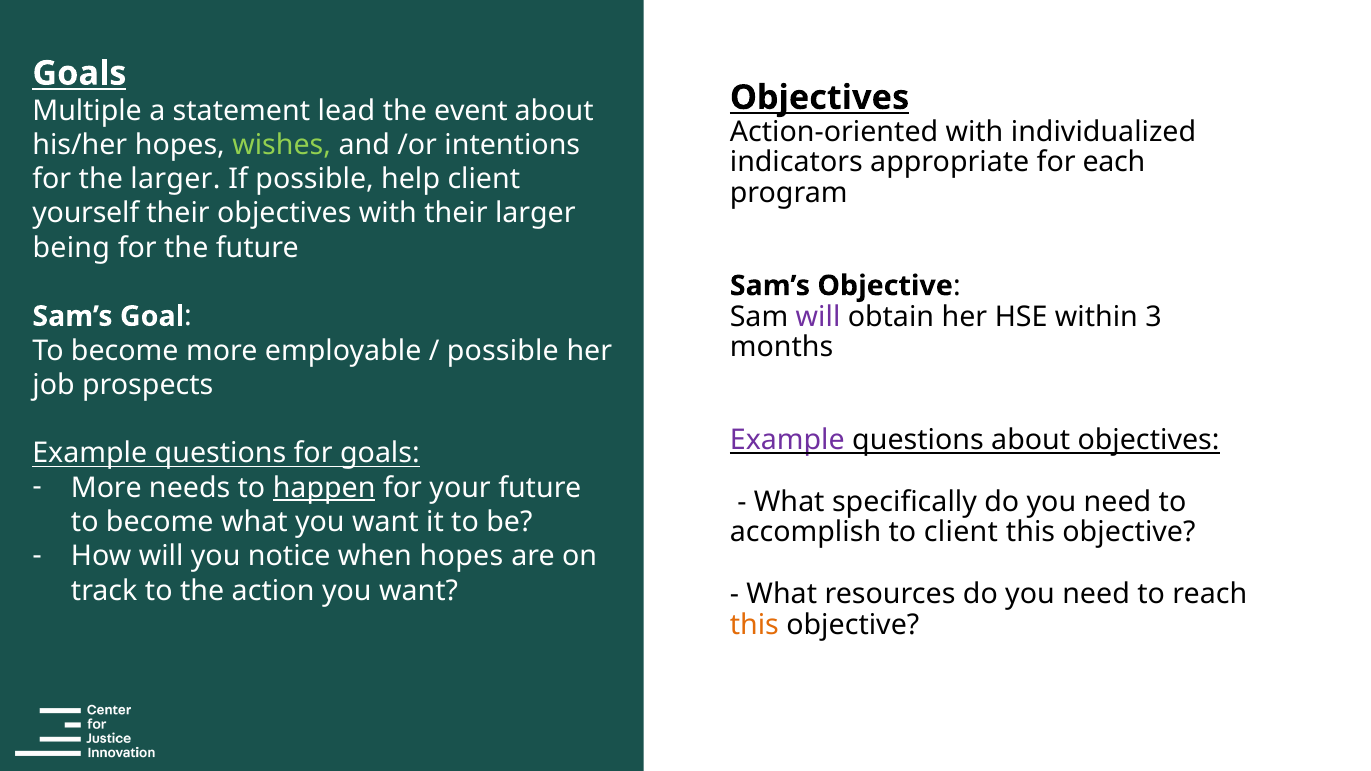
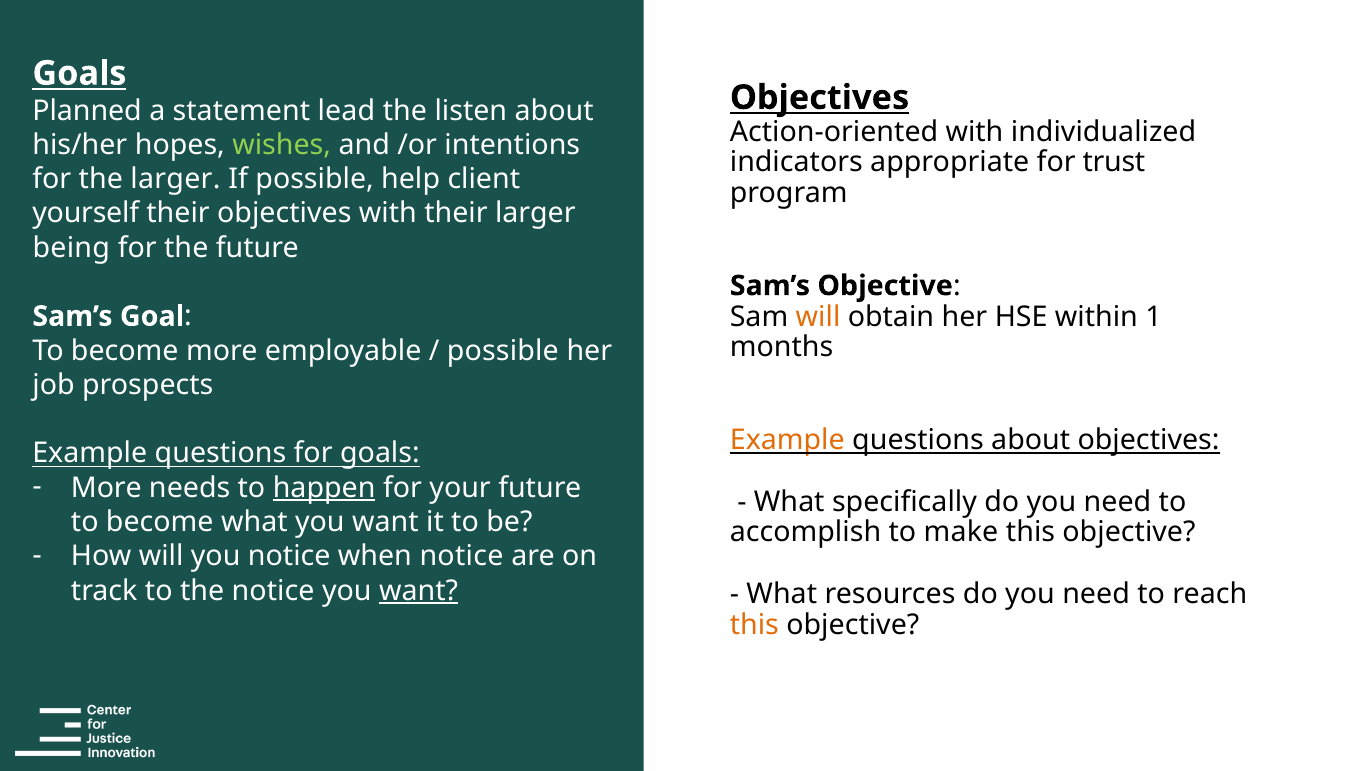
Multiple: Multiple -> Planned
event: event -> listen
each: each -> trust
will at (818, 317) colour: purple -> orange
3: 3 -> 1
Example at (787, 440) colour: purple -> orange
to client: client -> make
when hopes: hopes -> notice
the action: action -> notice
want at (419, 591) underline: none -> present
